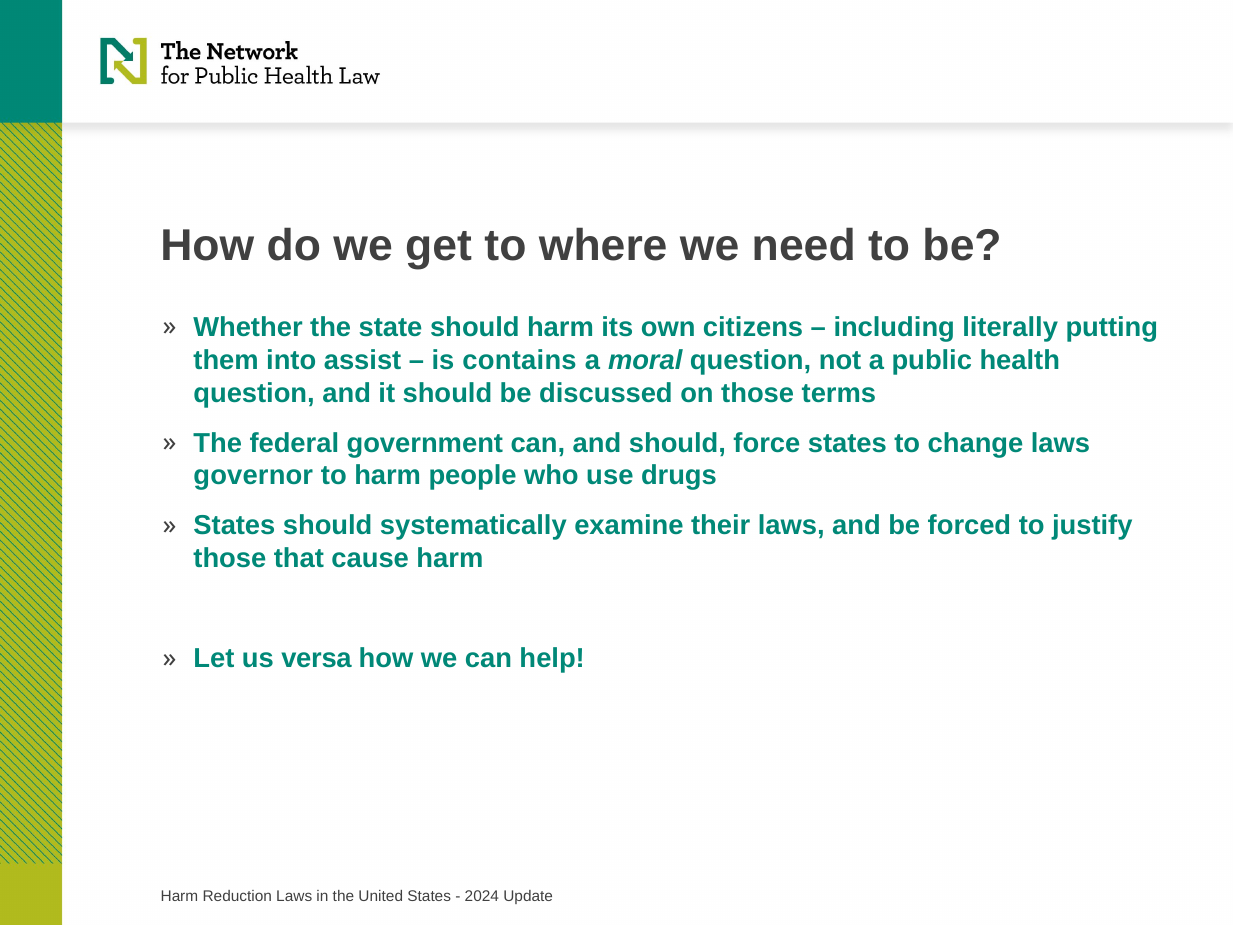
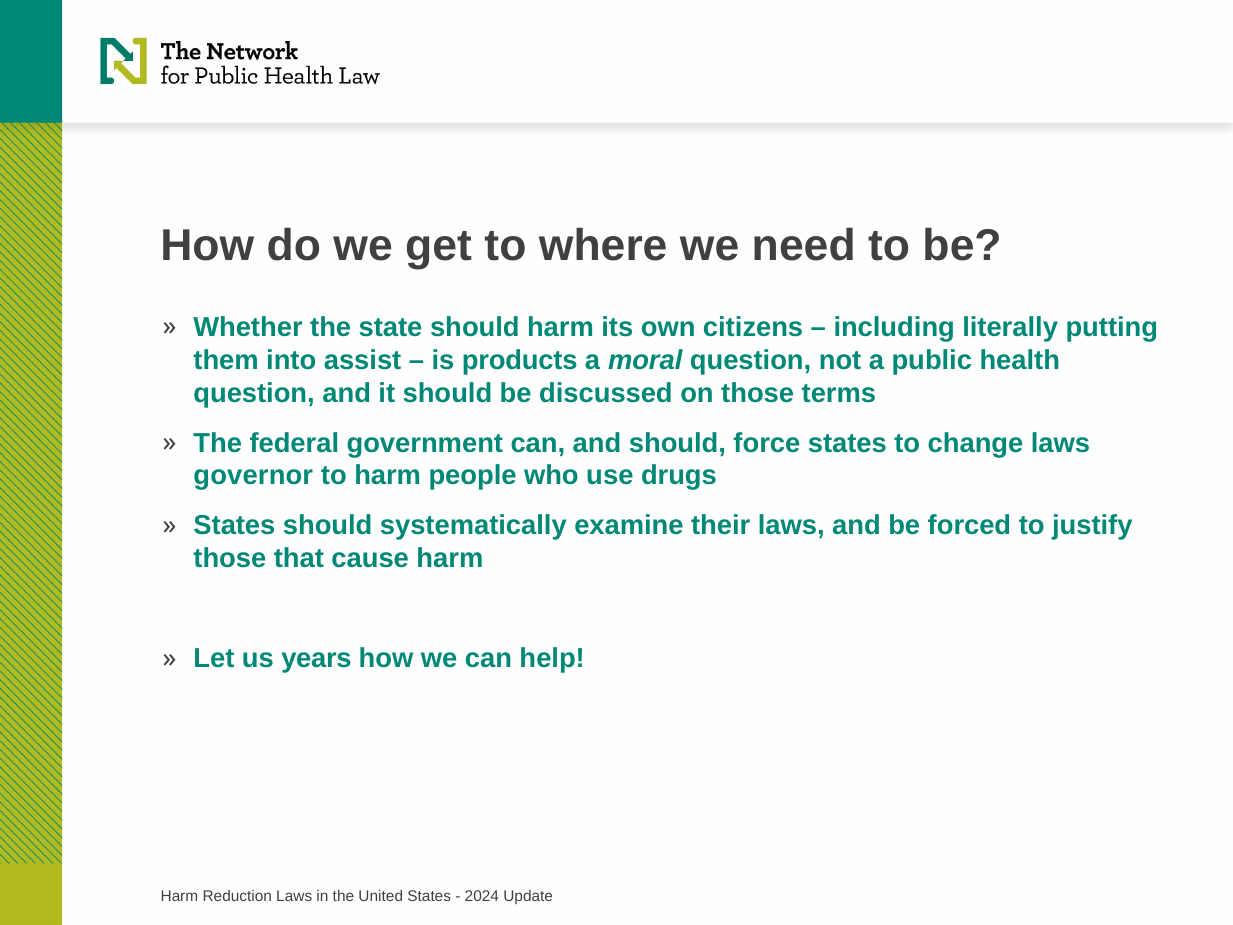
contains: contains -> products
versa: versa -> years
